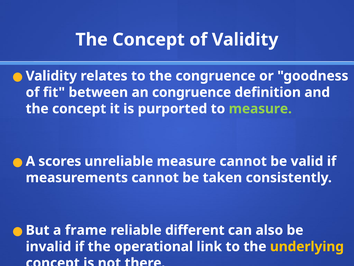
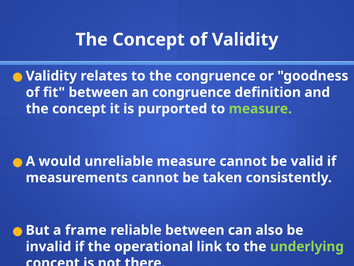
scores: scores -> would
reliable different: different -> between
underlying colour: yellow -> light green
